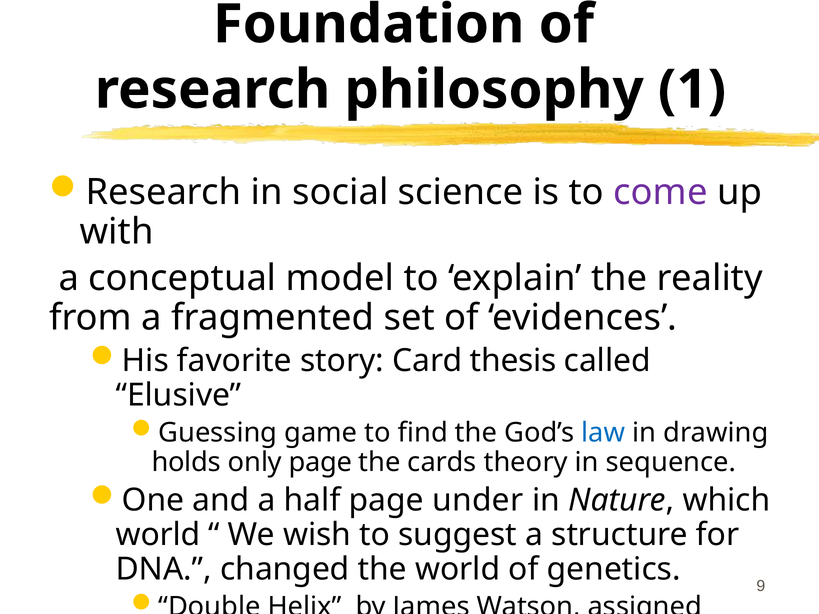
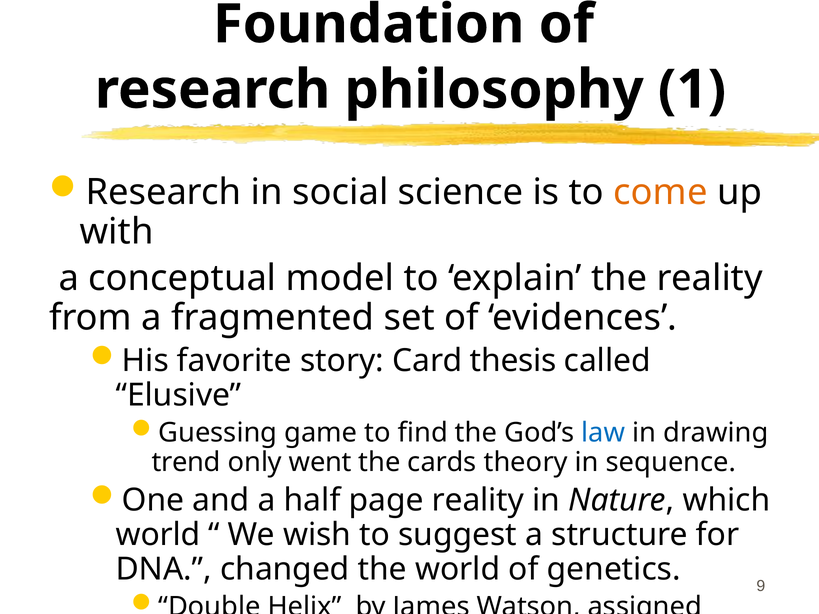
come colour: purple -> orange
holds: holds -> trend
only page: page -> went
page under: under -> reality
